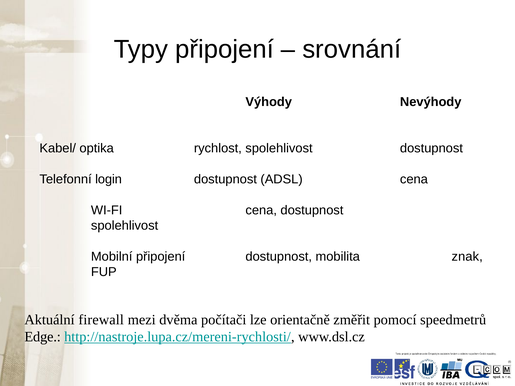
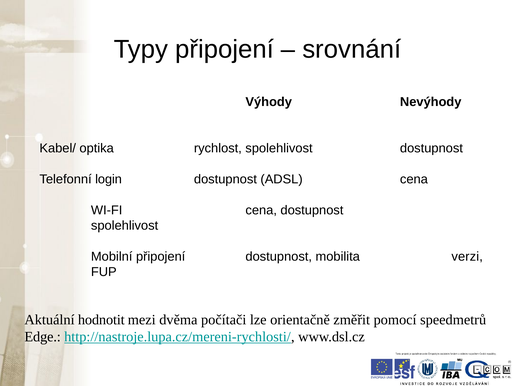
znak: znak -> verzi
firewall: firewall -> hodnotit
